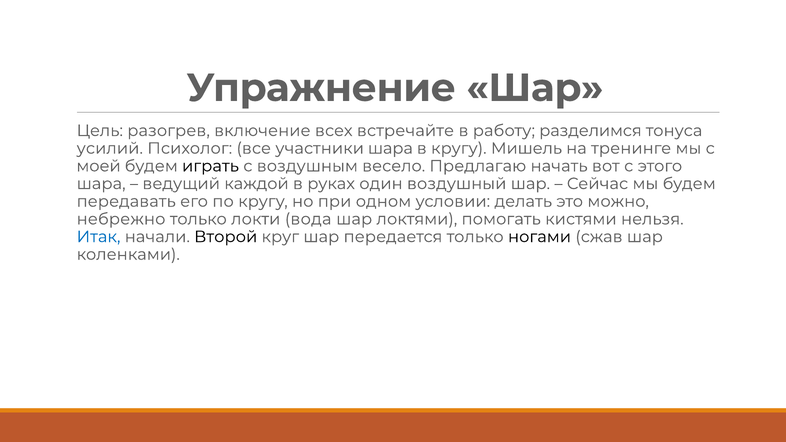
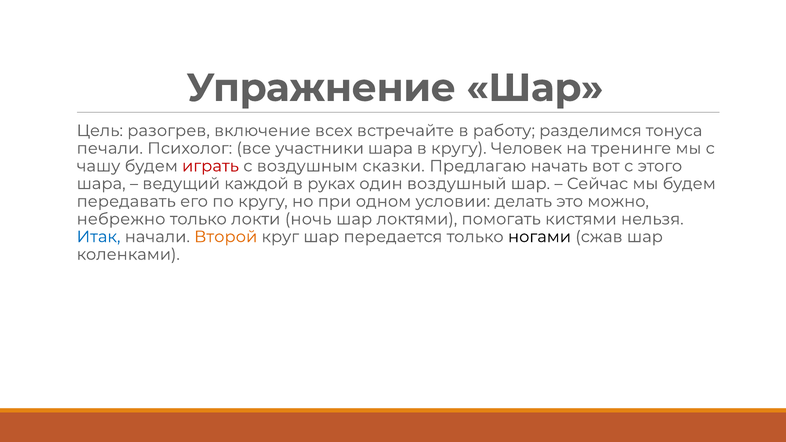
усилий: усилий -> печали
Мишель: Мишель -> Человек
моей: моей -> чашу
играть colour: black -> red
весело: весело -> сказки
вода: вода -> ночь
Второй colour: black -> orange
